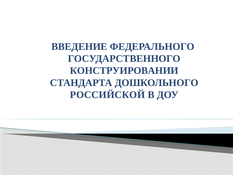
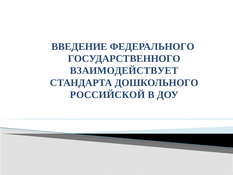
КОНСТРУИРОВАНИИ: КОНСТРУИРОВАНИИ -> ВЗАИМОДЕЙСТВУЕТ
